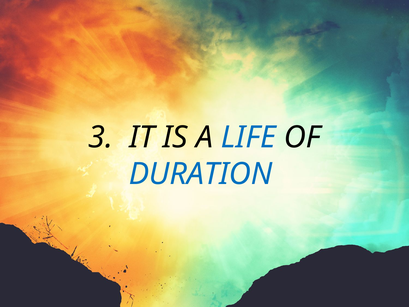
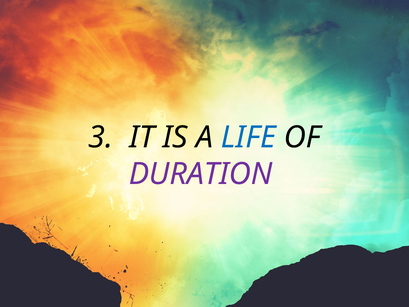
DURATION colour: blue -> purple
